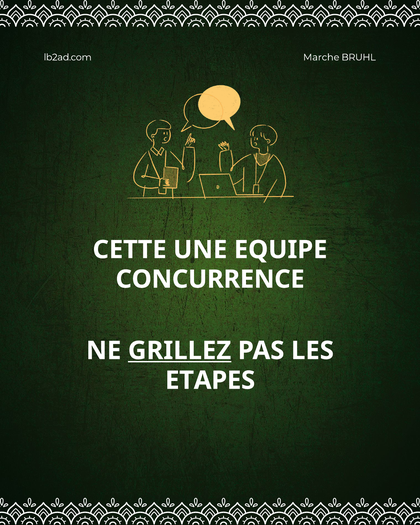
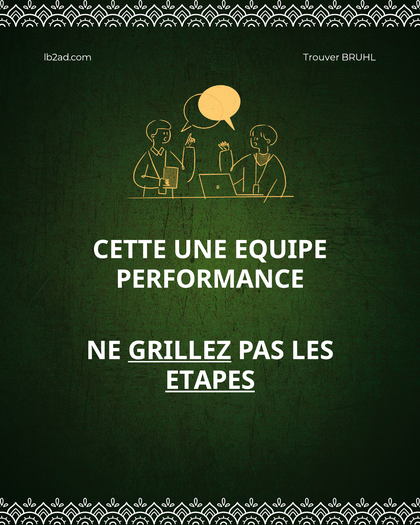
Marche: Marche -> Trouver
CONCURRENCE: CONCURRENCE -> PERFORMANCE
ETAPES underline: none -> present
